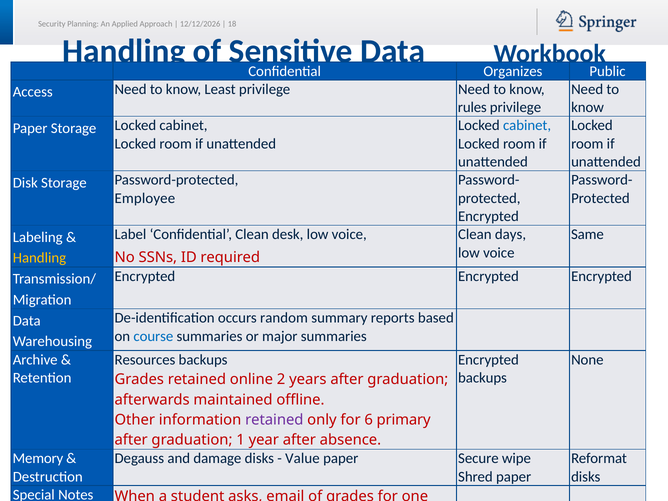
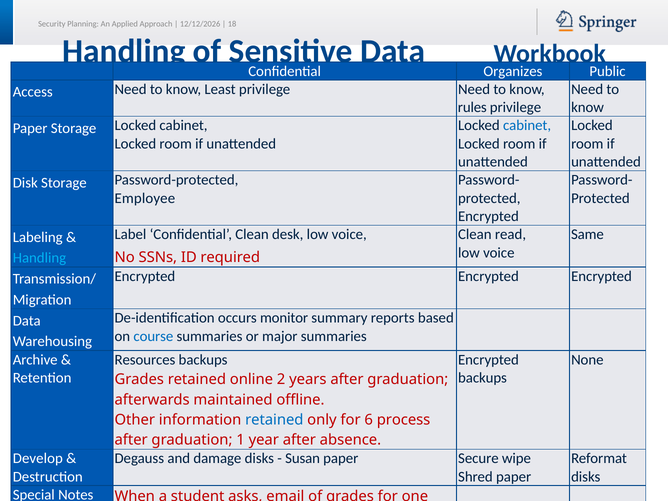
days: days -> read
Handling at (39, 258) colour: yellow -> light blue
random: random -> monitor
retained at (274, 420) colour: purple -> blue
primary: primary -> process
Memory: Memory -> Develop
Value: Value -> Susan
